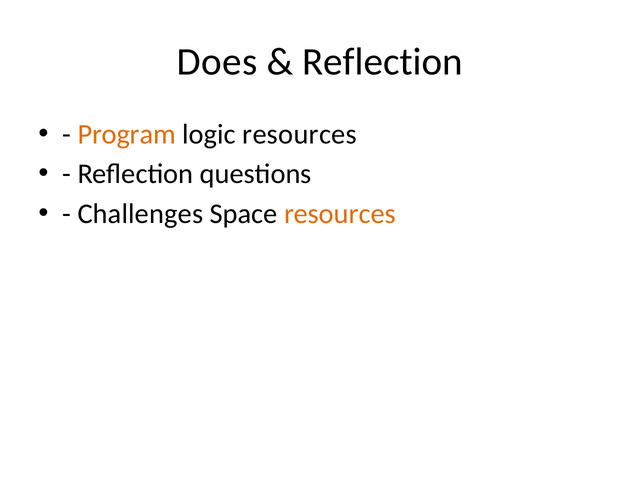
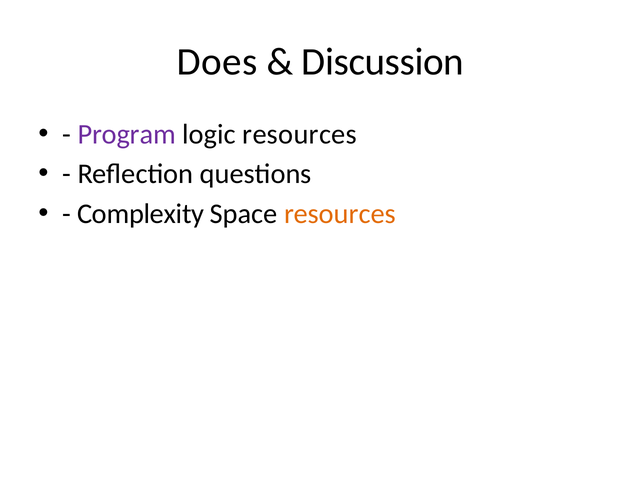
Reflection at (383, 62): Reflection -> Discussion
Program colour: orange -> purple
Challenges: Challenges -> Complexity
